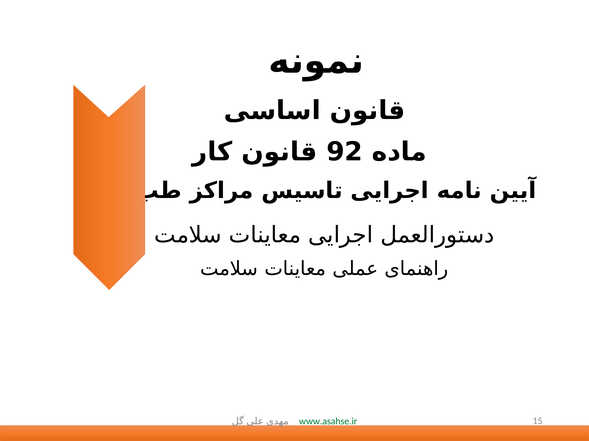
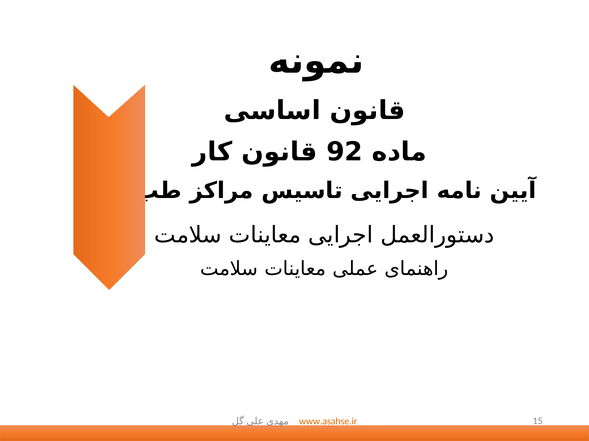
www.asahse.ir colour: green -> orange
